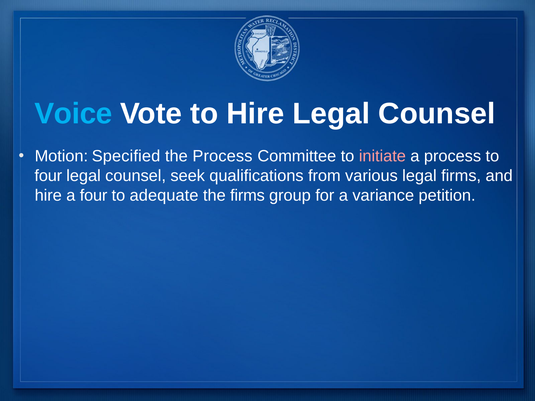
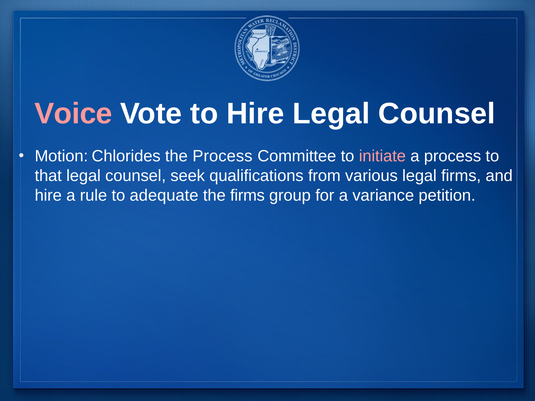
Voice colour: light blue -> pink
Specified: Specified -> Chlorides
four at (48, 176): four -> that
a four: four -> rule
